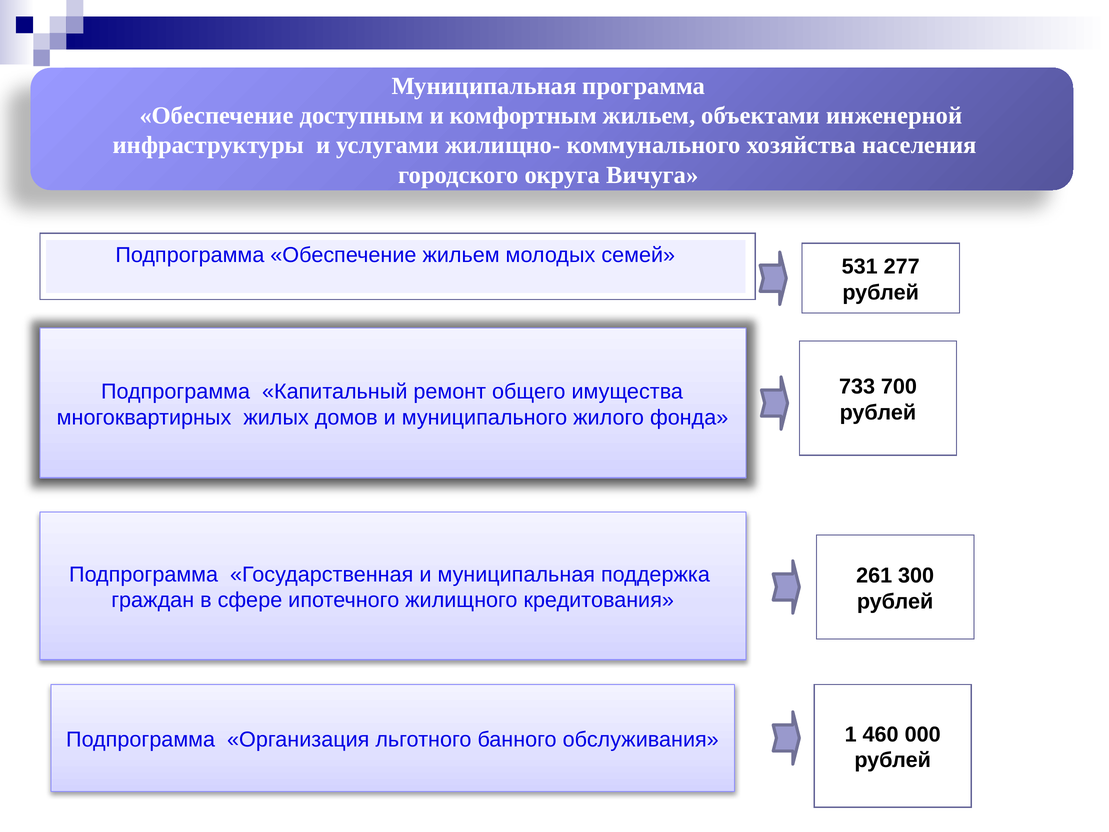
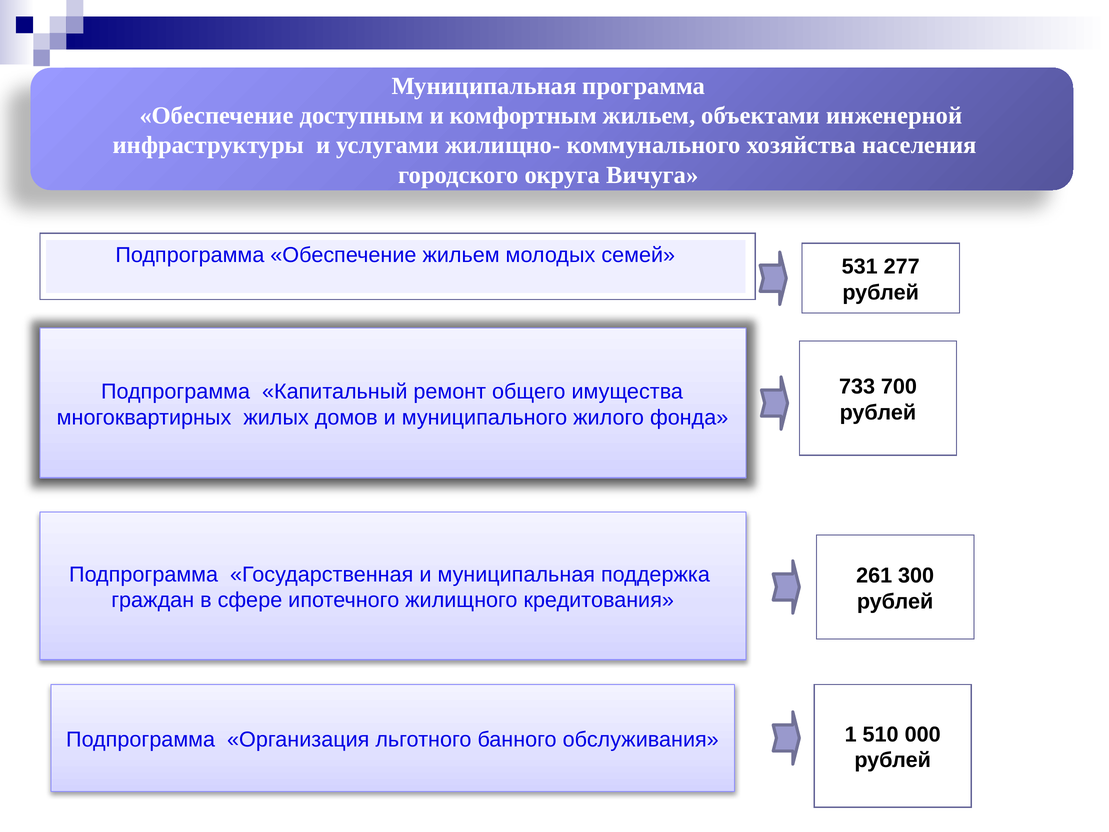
460: 460 -> 510
